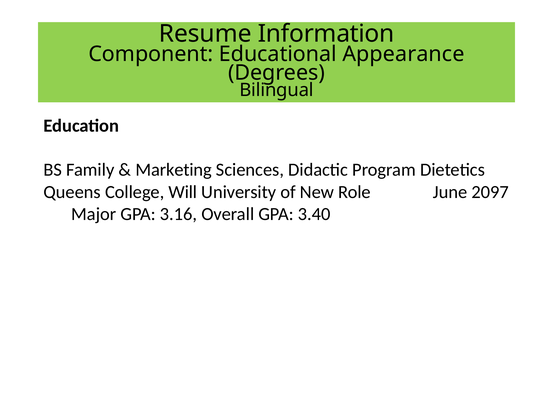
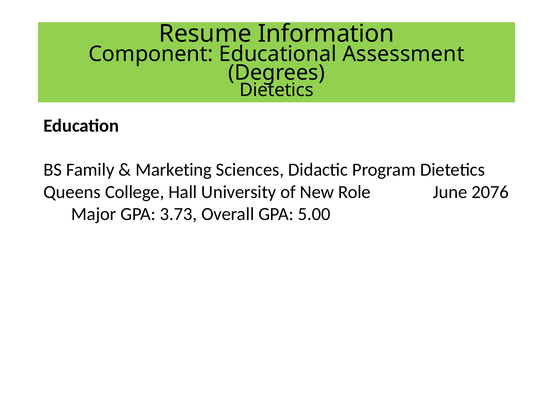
Appearance: Appearance -> Assessment
Bilingual at (277, 90): Bilingual -> Dietetics
Will: Will -> Hall
2097: 2097 -> 2076
3.16: 3.16 -> 3.73
3.40: 3.40 -> 5.00
